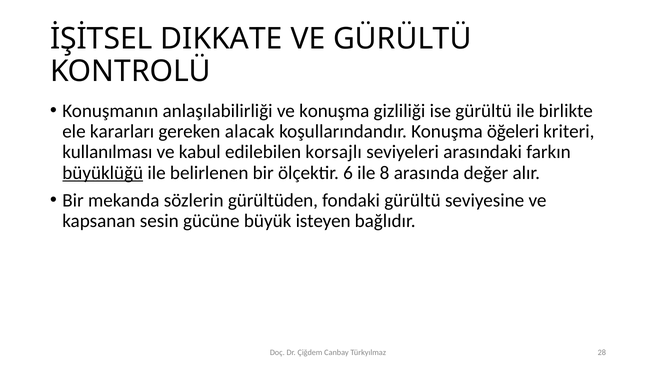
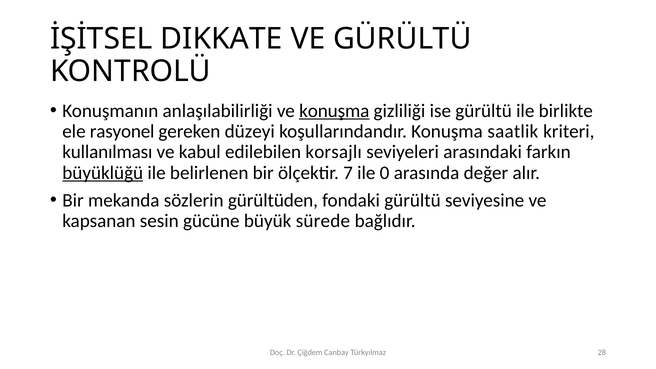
konuşma at (334, 111) underline: none -> present
kararları: kararları -> rasyonel
alacak: alacak -> düzeyi
öğeleri: öğeleri -> saatlik
6: 6 -> 7
8: 8 -> 0
isteyen: isteyen -> sürede
